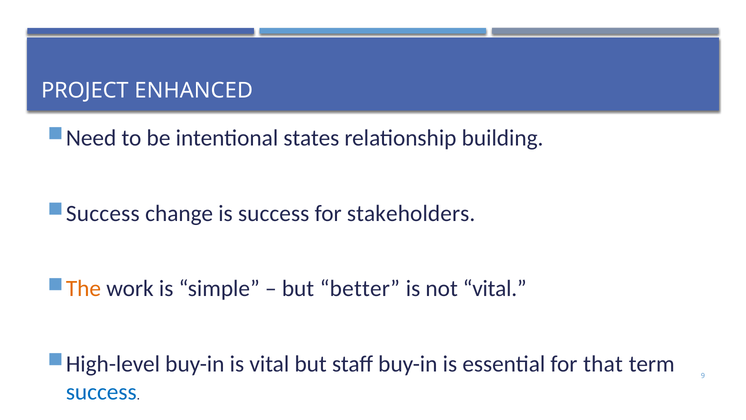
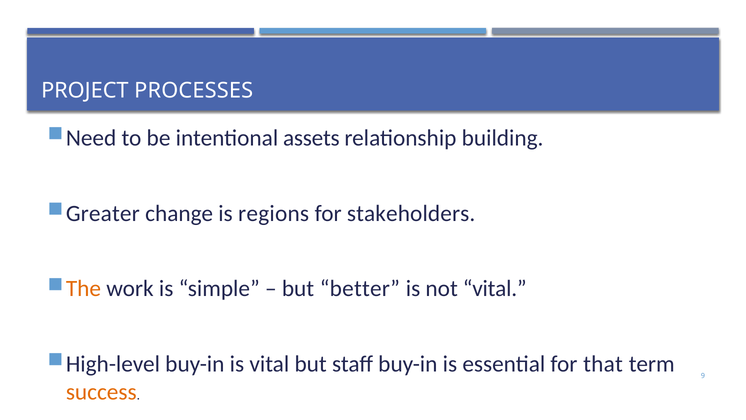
ENHANCED: ENHANCED -> PROCESSES
states: states -> assets
Success at (103, 213): Success -> Greater
is success: success -> regions
success at (101, 392) colour: blue -> orange
